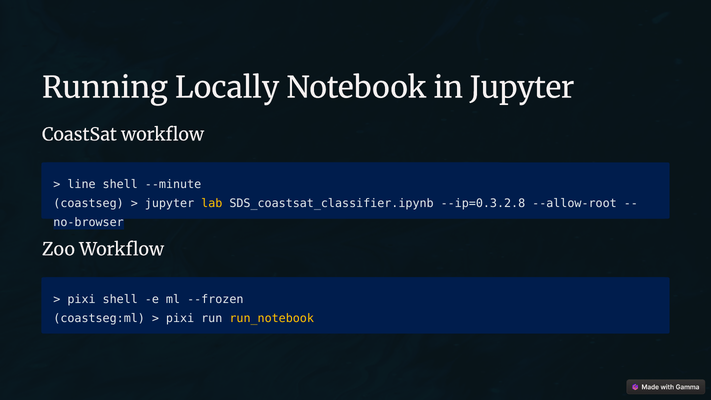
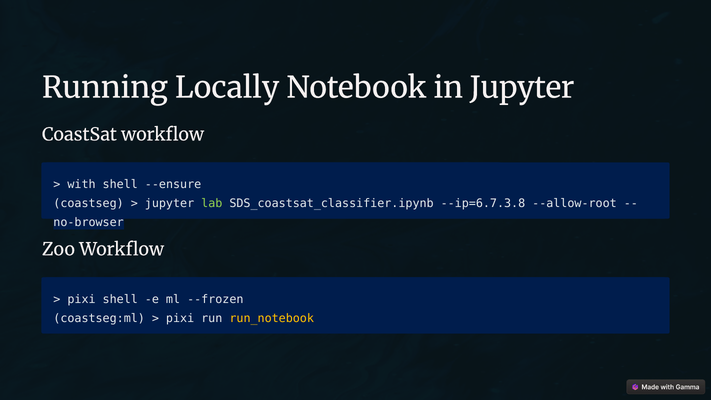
line: line -> with
--minute: --minute -> --ensure
lab colour: yellow -> light green
--ip=0.3.2.8: --ip=0.3.2.8 -> --ip=6.7.3.8
